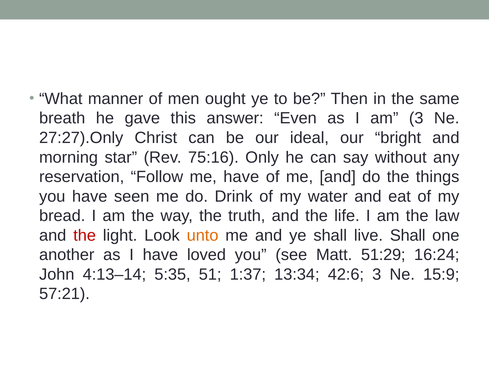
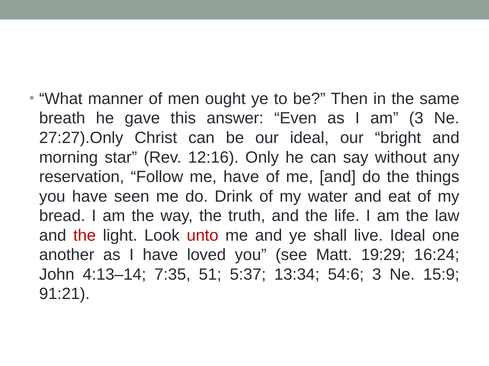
75:16: 75:16 -> 12:16
unto colour: orange -> red
live Shall: Shall -> Ideal
51:29: 51:29 -> 19:29
5:35: 5:35 -> 7:35
1:37: 1:37 -> 5:37
42:6: 42:6 -> 54:6
57:21: 57:21 -> 91:21
